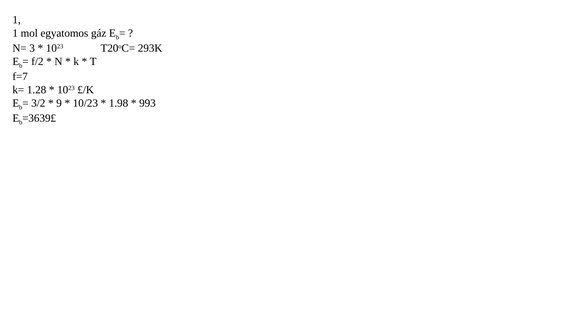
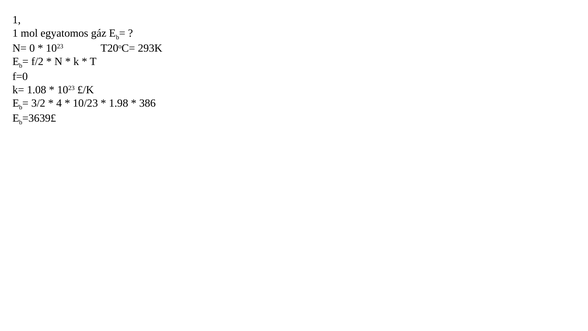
3: 3 -> 0
f=7: f=7 -> f=0
1.28: 1.28 -> 1.08
9: 9 -> 4
993: 993 -> 386
